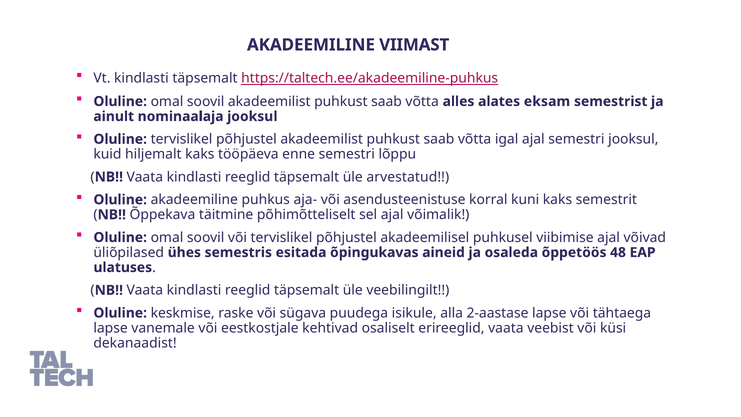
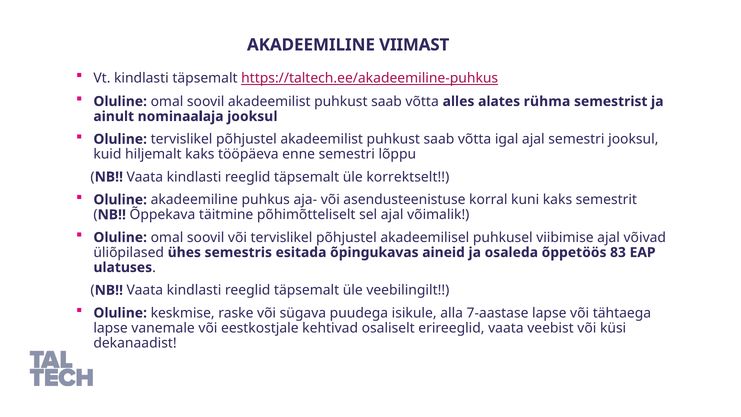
eksam: eksam -> rühma
arvestatud: arvestatud -> korrektselt
48: 48 -> 83
2-aastase: 2-aastase -> 7-aastase
